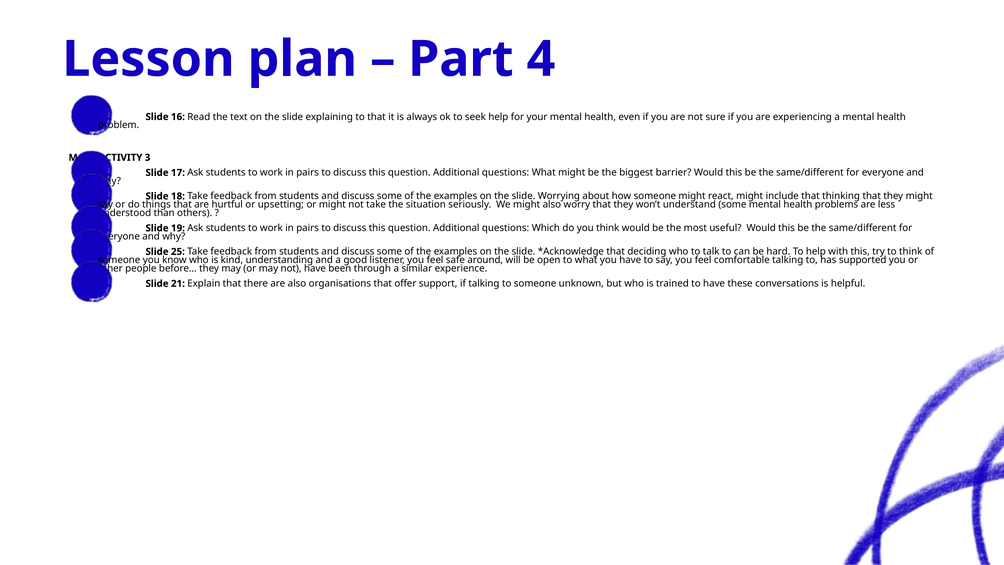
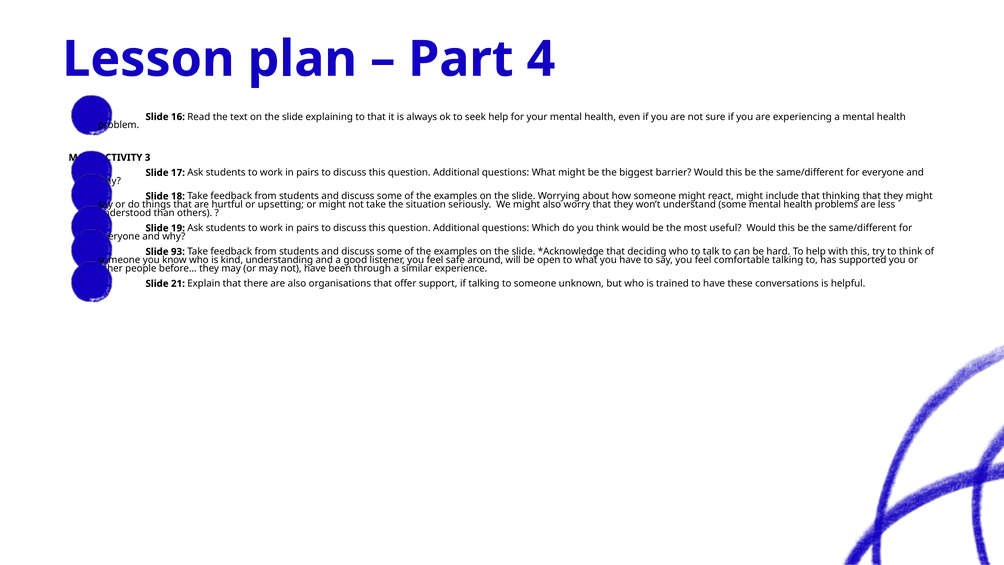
25: 25 -> 93
